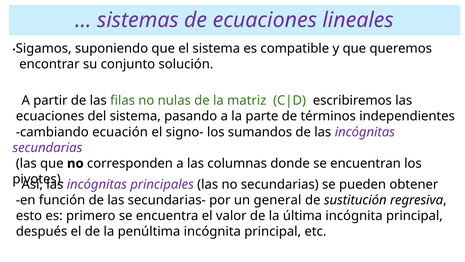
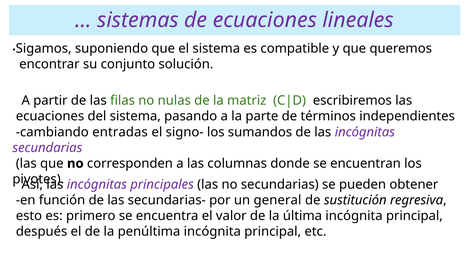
ecuación: ecuación -> entradas
